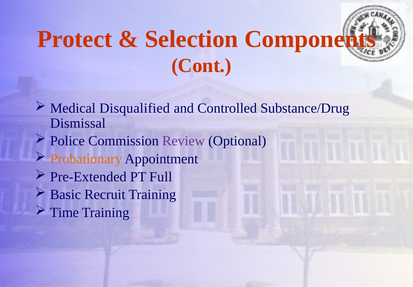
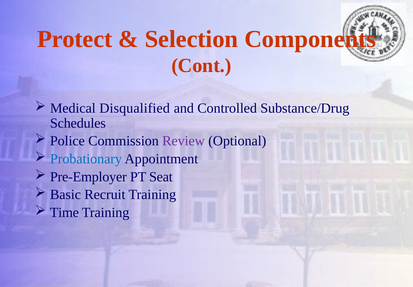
Dismissal: Dismissal -> Schedules
Probationary colour: orange -> blue
Pre-Extended: Pre-Extended -> Pre-Employer
Full: Full -> Seat
